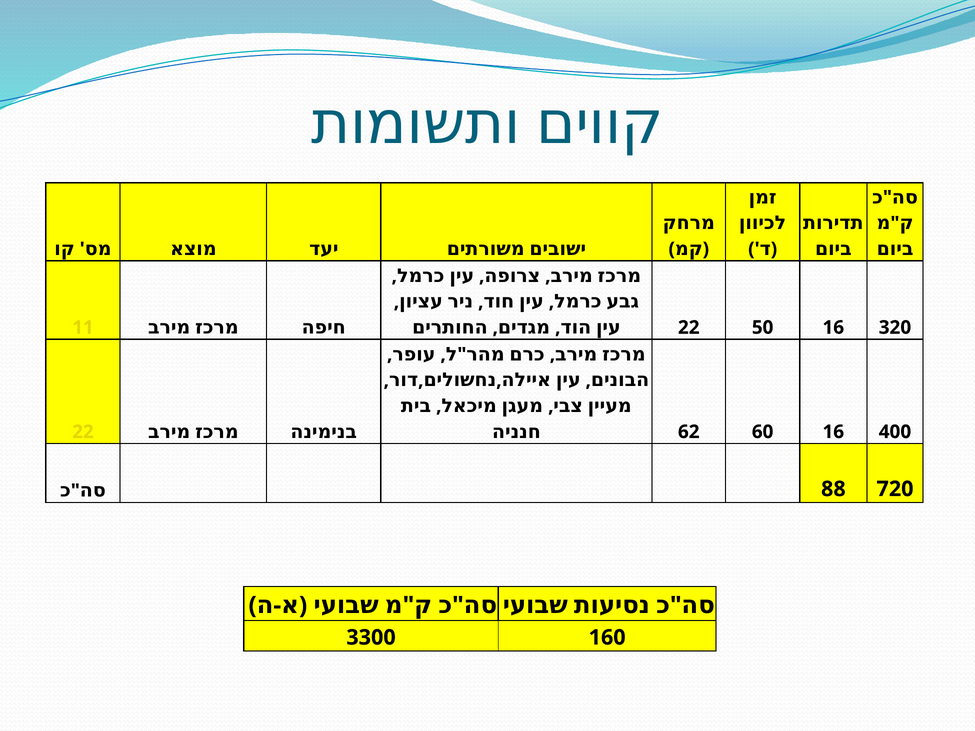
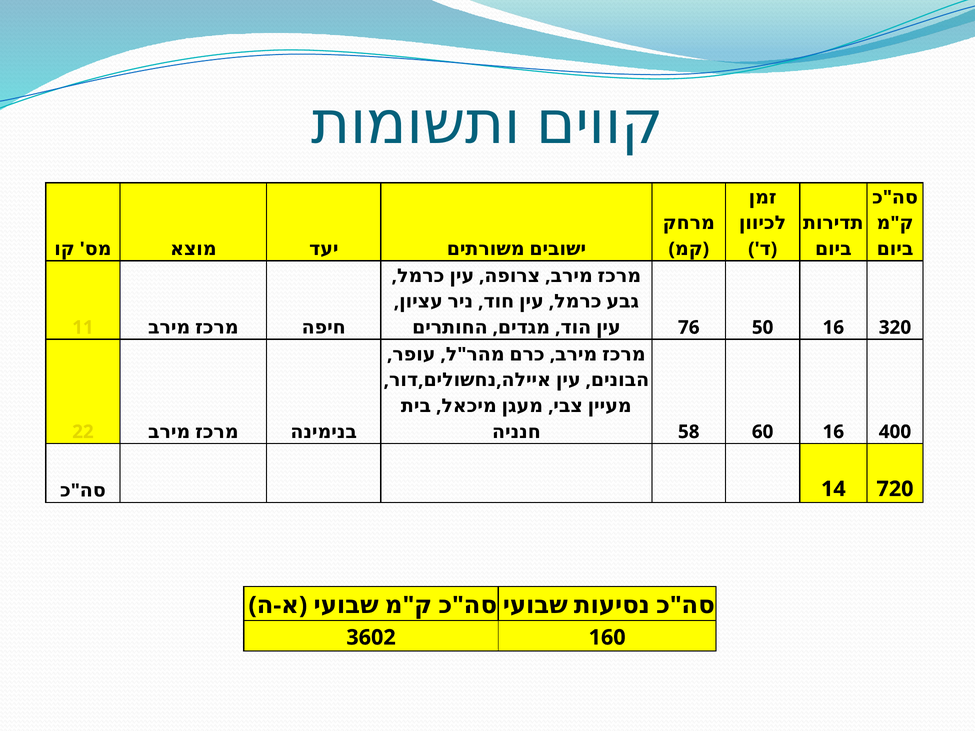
22 at (689, 328): 22 -> 76
62: 62 -> 58
88: 88 -> 14
3300: 3300 -> 3602
